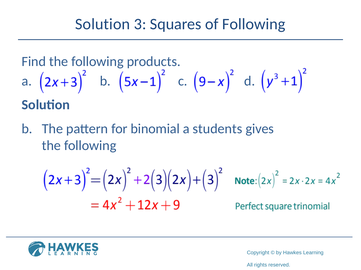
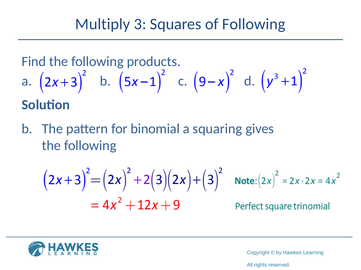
Solution at (103, 24): Solution -> Multiply
students: students -> squaring
